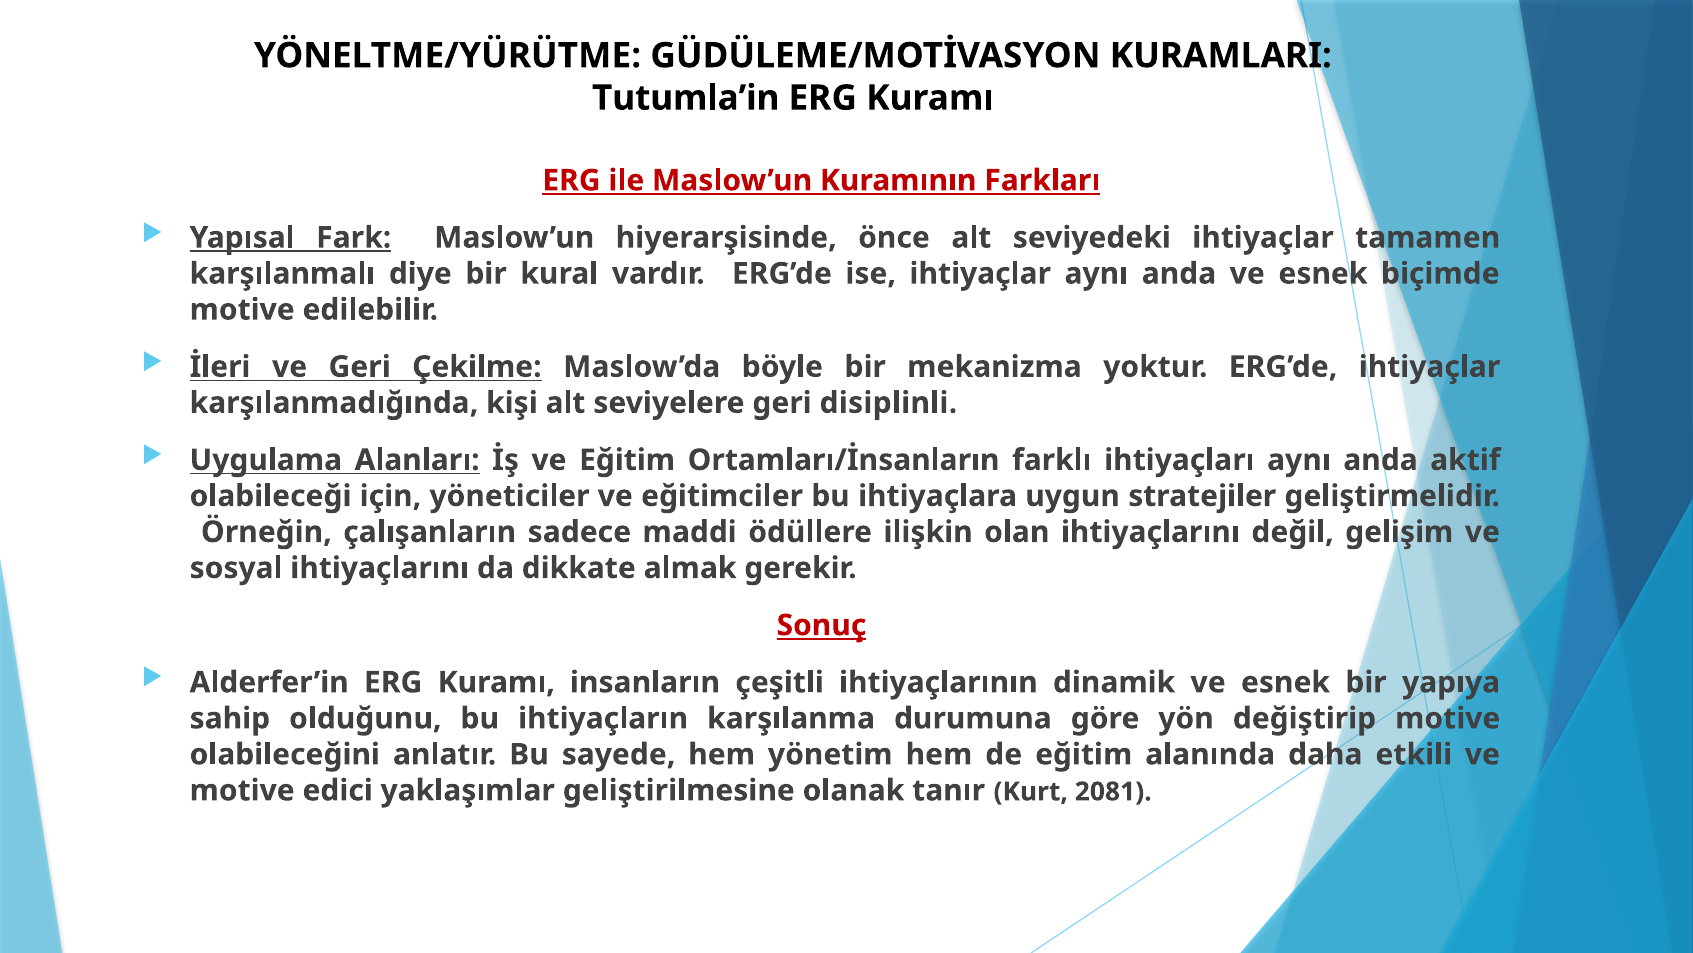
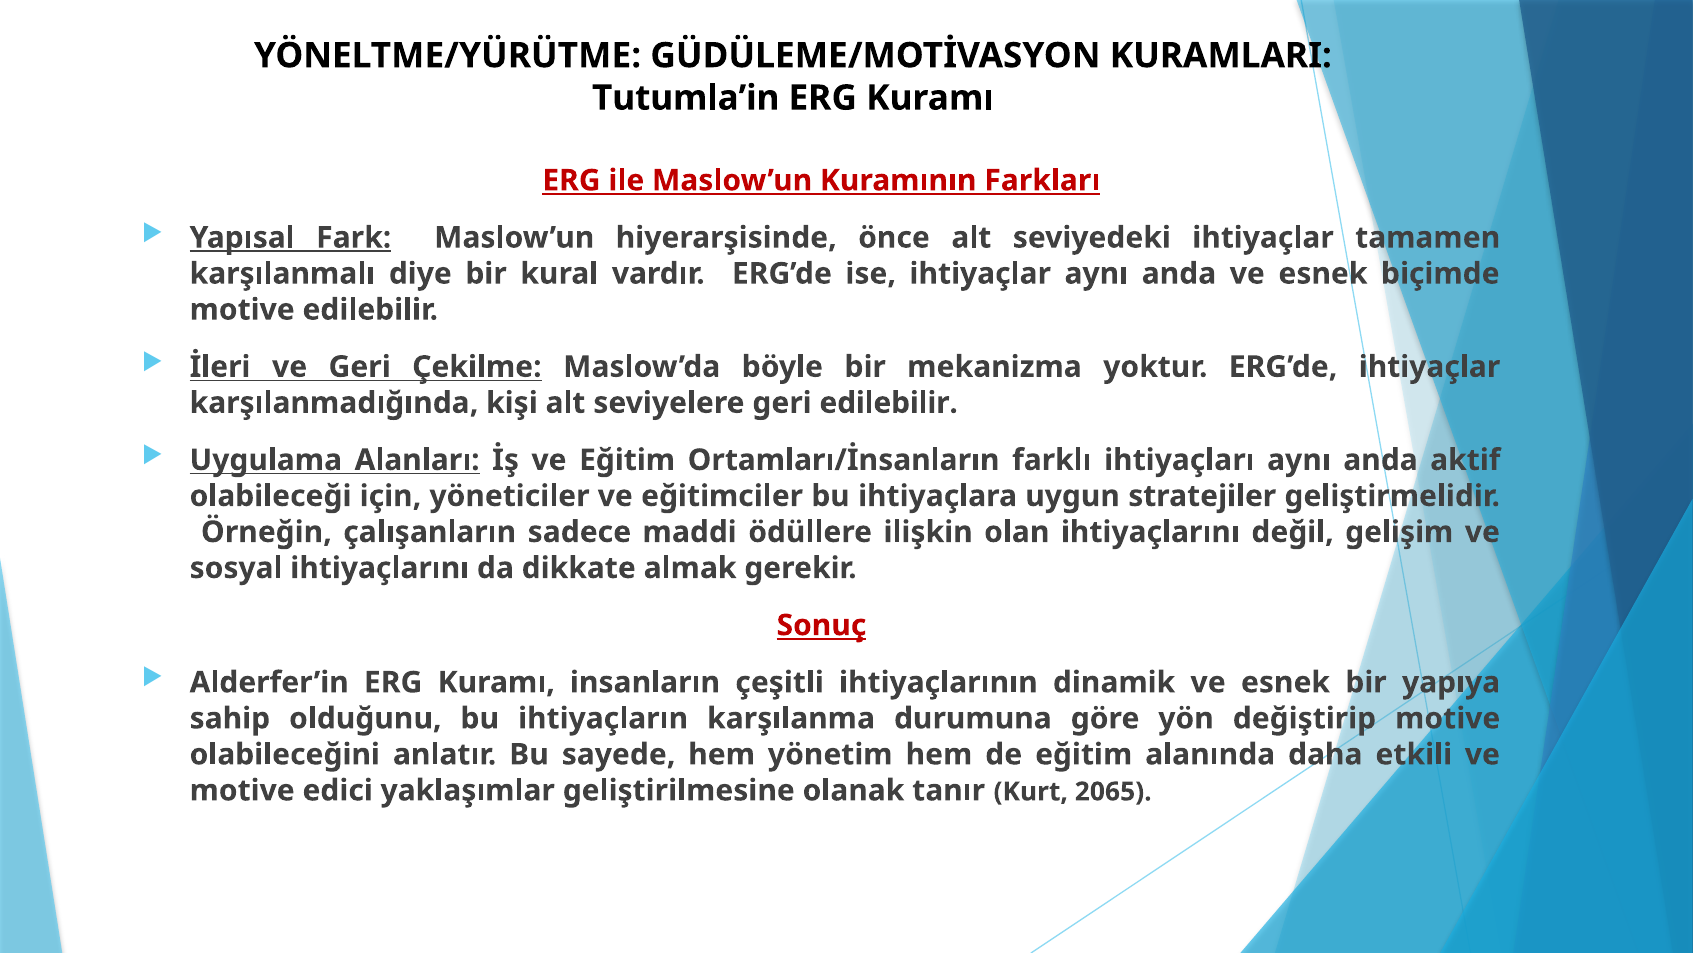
geri disiplinli: disiplinli -> edilebilir
2081: 2081 -> 2065
